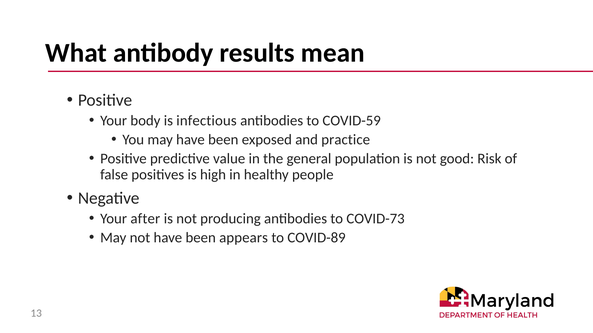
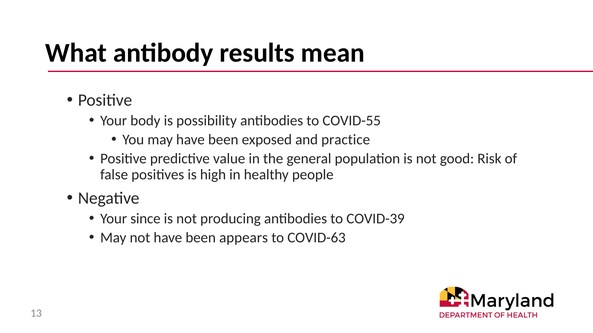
infectious: infectious -> possibility
COVID-59: COVID-59 -> COVID-55
after: after -> since
COVID-73: COVID-73 -> COVID-39
COVID-89: COVID-89 -> COVID-63
